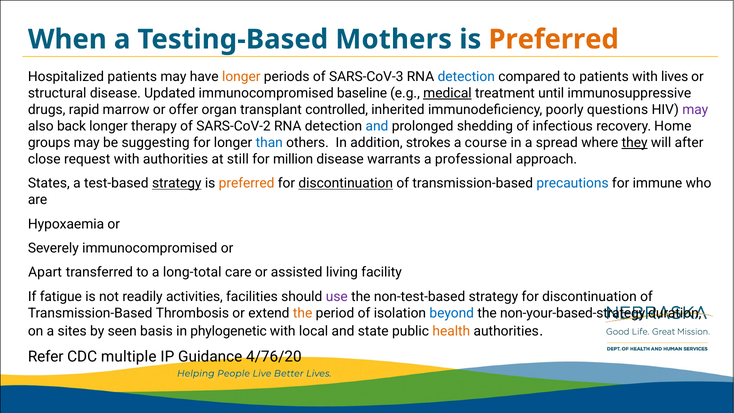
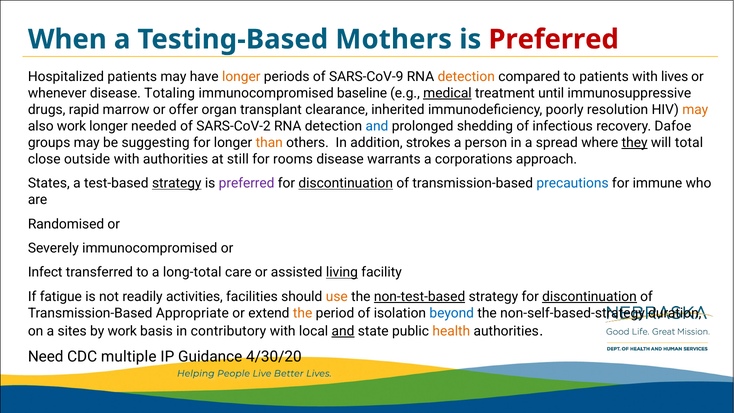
Preferred at (554, 39) colour: orange -> red
SARS-CoV-3: SARS-CoV-3 -> SARS-CoV-9
detection at (466, 77) colour: blue -> orange
structural: structural -> whenever
Updated: Updated -> Totaling
controlled: controlled -> clearance
questions: questions -> resolution
may at (695, 110) colour: purple -> orange
also back: back -> work
therapy: therapy -> needed
Home: Home -> Dafoe
than colour: blue -> orange
course: course -> person
after: after -> total
request: request -> outside
million: million -> rooms
professional: professional -> corporations
preferred at (247, 183) colour: orange -> purple
Hypoxaemia: Hypoxaemia -> Randomised
Apart: Apart -> Infect
living underline: none -> present
use colour: purple -> orange
non-test-based underline: none -> present
discontinuation at (589, 296) underline: none -> present
Thrombosis: Thrombosis -> Appropriate
non-your-based-strategy: non-your-based-strategy -> non-self-based-strategy
by seen: seen -> work
phylogenetic: phylogenetic -> contributory
and at (343, 331) underline: none -> present
Refer: Refer -> Need
4/76/20: 4/76/20 -> 4/30/20
